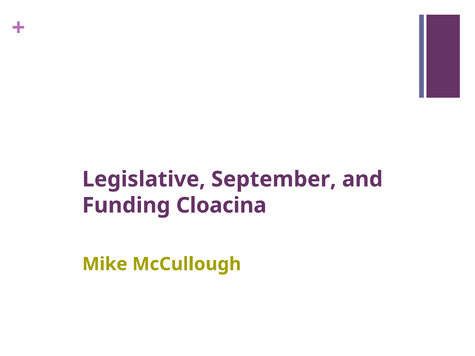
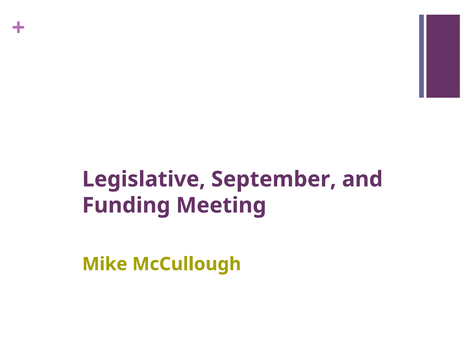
Cloacina: Cloacina -> Meeting
